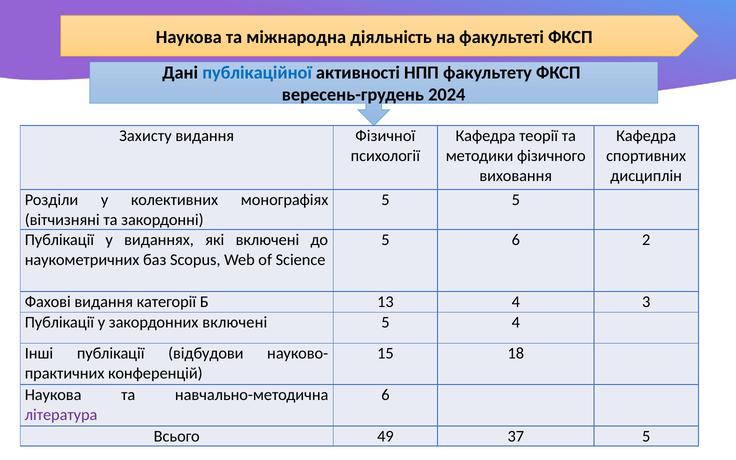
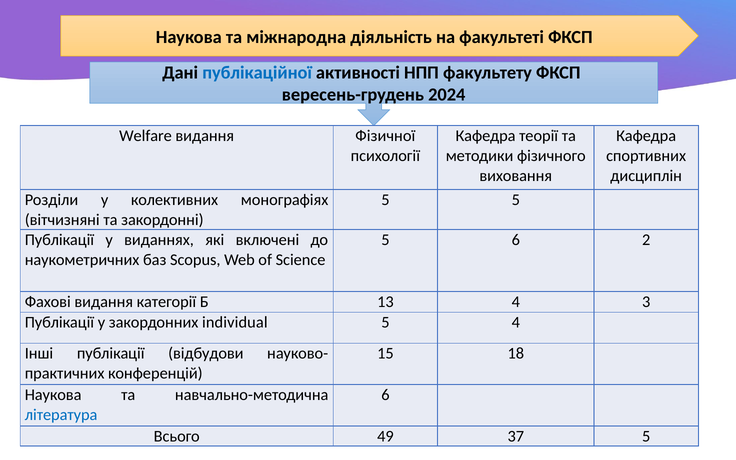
Захисту: Захисту -> Welfare
закордонних включені: включені -> individual
література colour: purple -> blue
